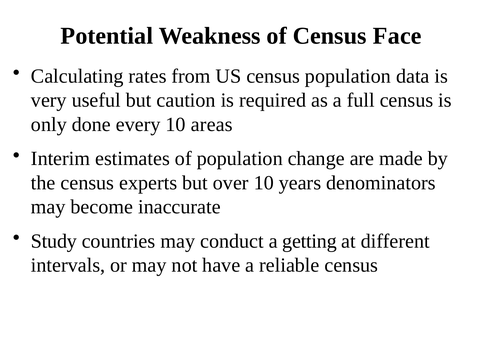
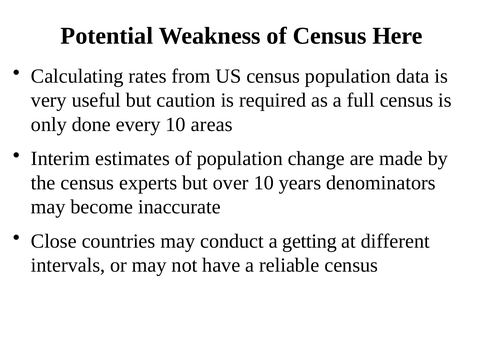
Face: Face -> Here
Study: Study -> Close
